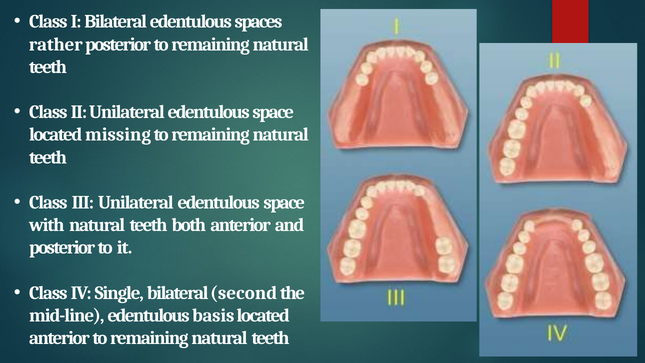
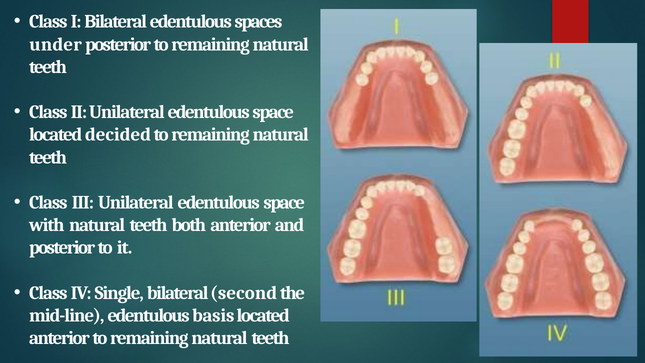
rather: rather -> under
missing: missing -> decided
